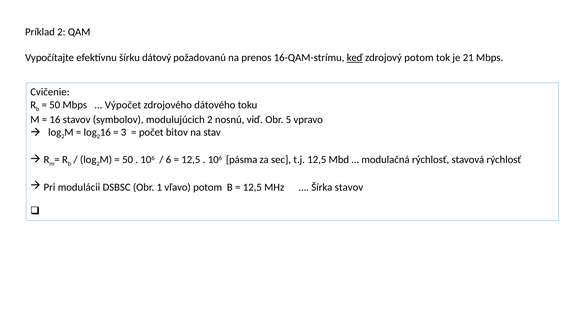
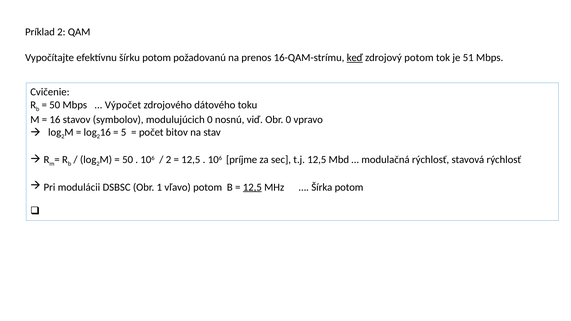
šírku dátový: dátový -> potom
21: 21 -> 51
modulujúcich 2: 2 -> 0
Obr 5: 5 -> 0
3: 3 -> 5
6 at (169, 160): 6 -> 2
pásma: pásma -> príjme
12,5 at (252, 187) underline: none -> present
Šírka stavov: stavov -> potom
